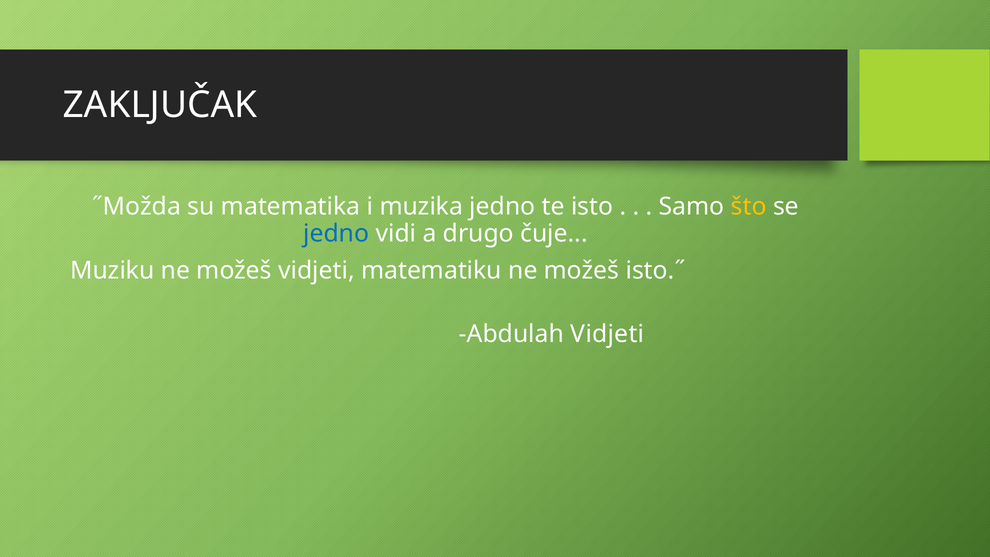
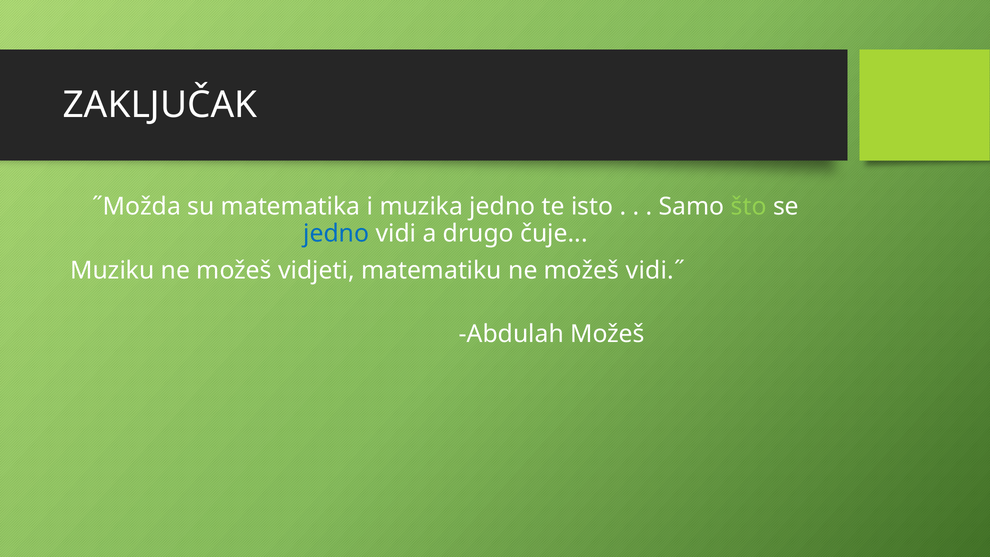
što colour: yellow -> light green
isto.˝: isto.˝ -> vidi.˝
Abdulah Vidjeti: Vidjeti -> Možeš
